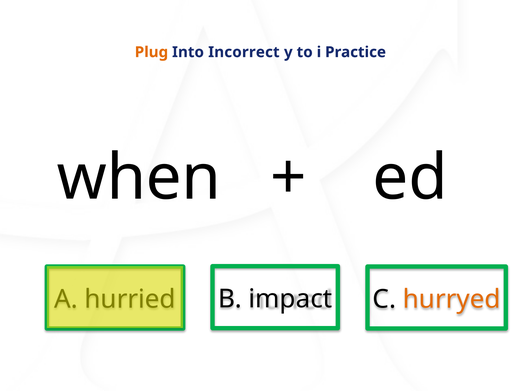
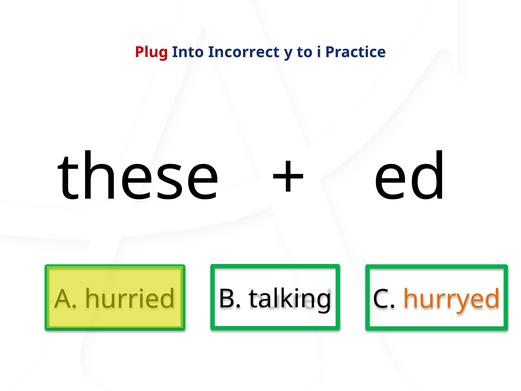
Plug colour: orange -> red
when: when -> these
impact: impact -> talking
